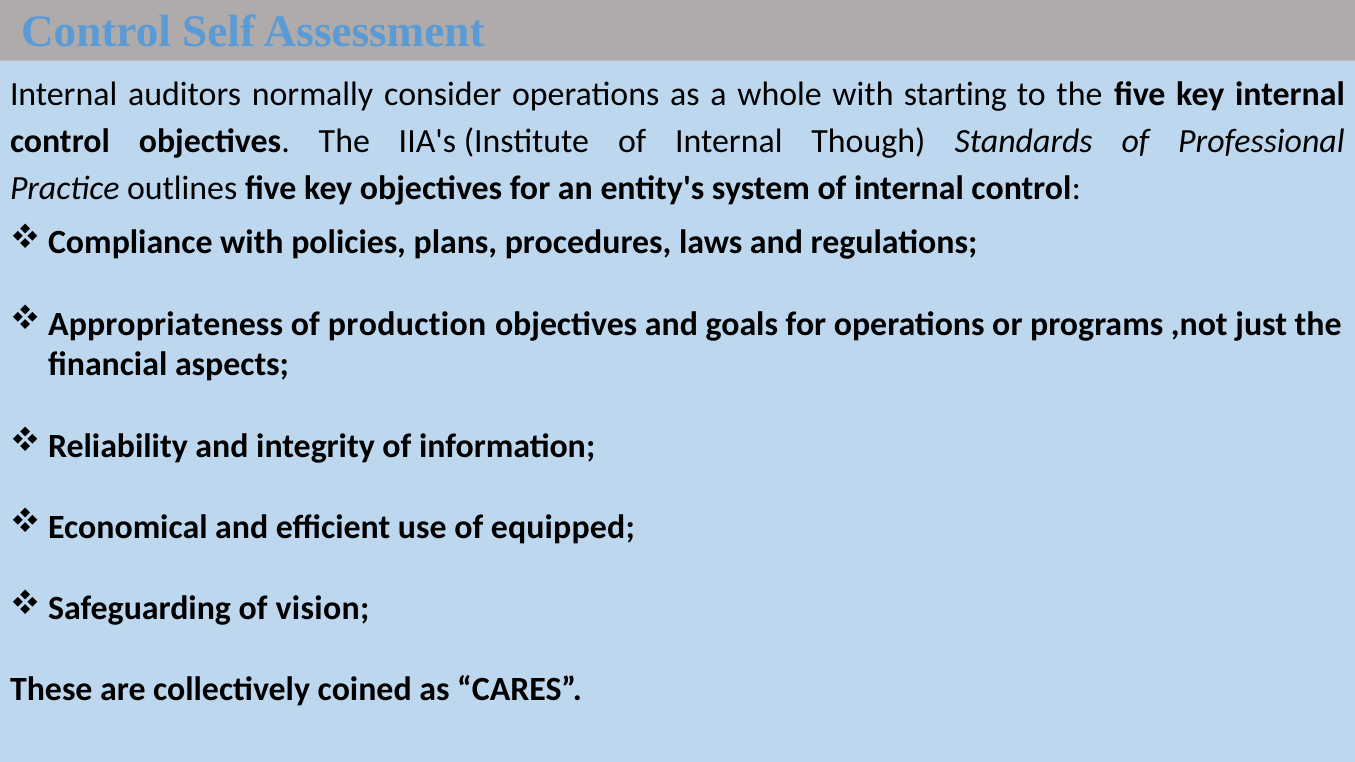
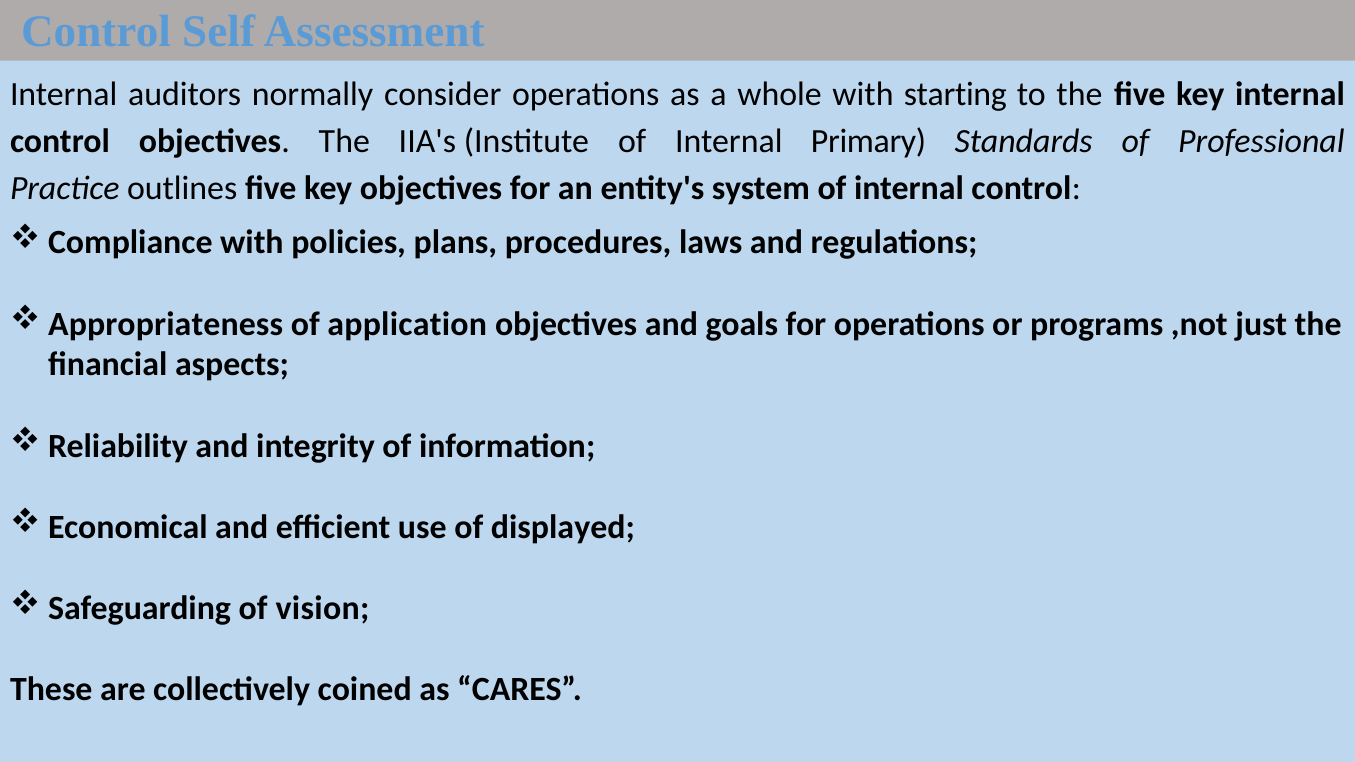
Though: Though -> Primary
production: production -> application
equipped: equipped -> displayed
